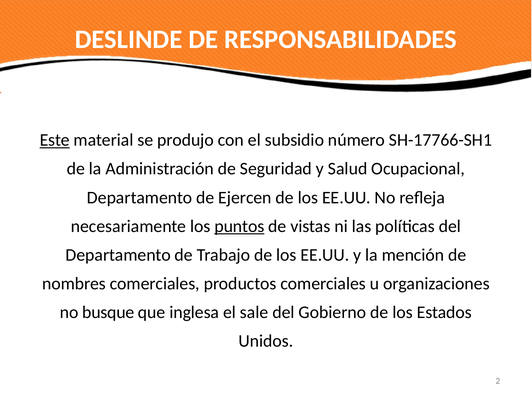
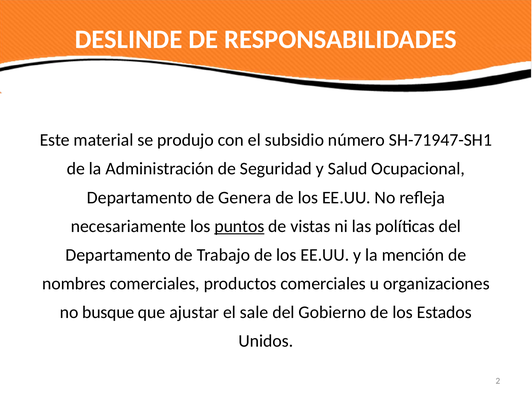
Este underline: present -> none
SH-17766-SH1: SH-17766-SH1 -> SH-71947-SH1
Ejercen: Ejercen -> Genera
inglesa: inglesa -> ajustar
